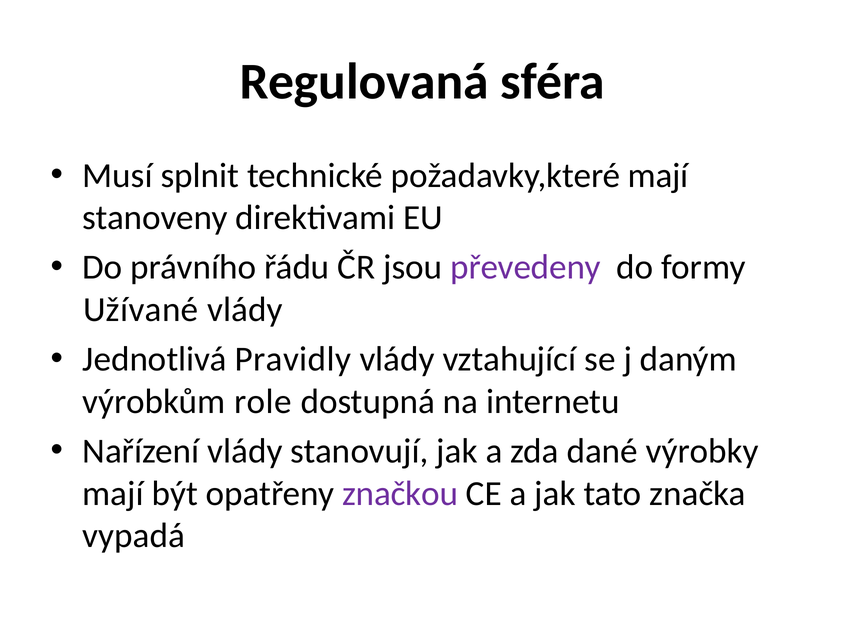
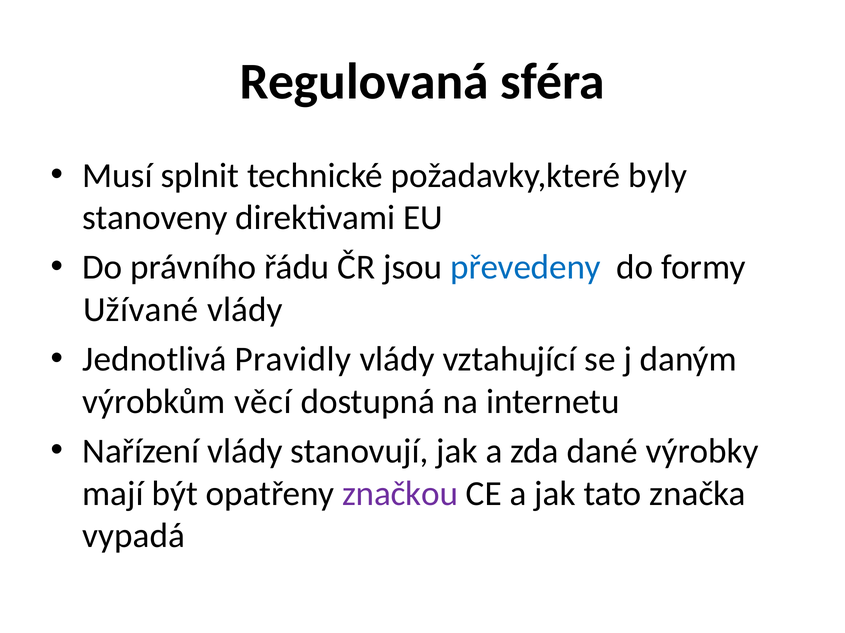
požadavky,které mají: mají -> byly
převedeny colour: purple -> blue
role: role -> věcí
